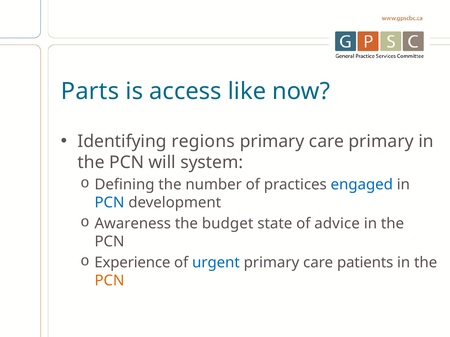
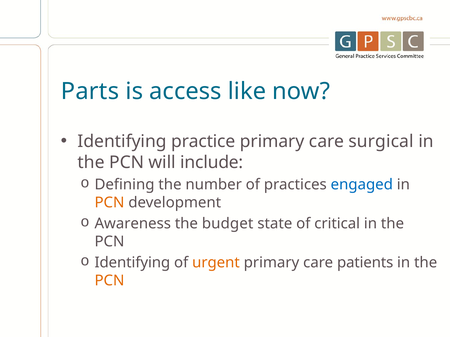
regions: regions -> practice
care primary: primary -> surgical
system: system -> include
PCN at (109, 203) colour: blue -> orange
advice: advice -> critical
Experience at (132, 263): Experience -> Identifying
urgent colour: blue -> orange
